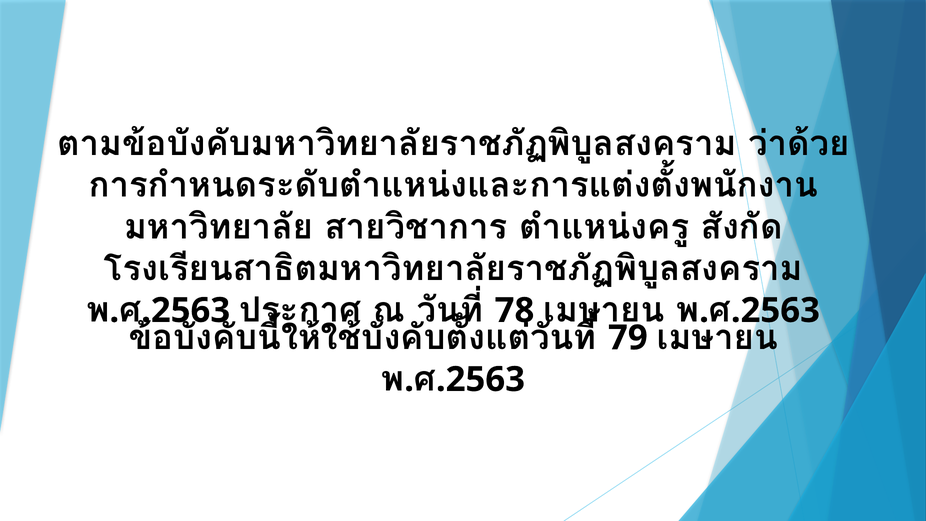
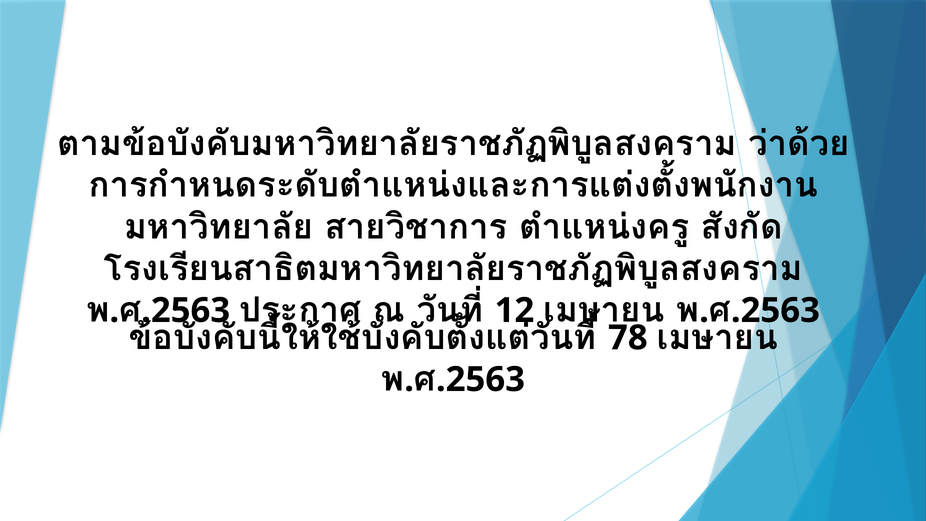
78: 78 -> 12
79: 79 -> 78
